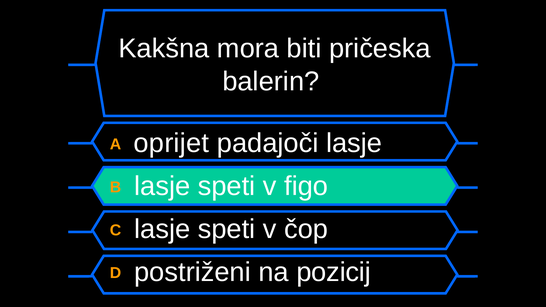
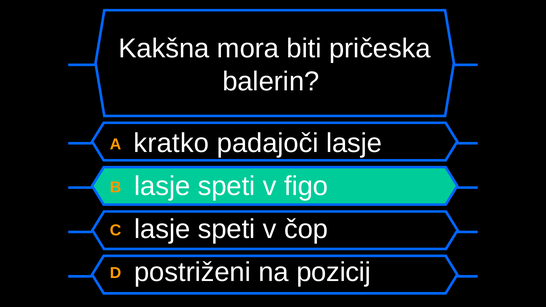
oprijet: oprijet -> kratko
